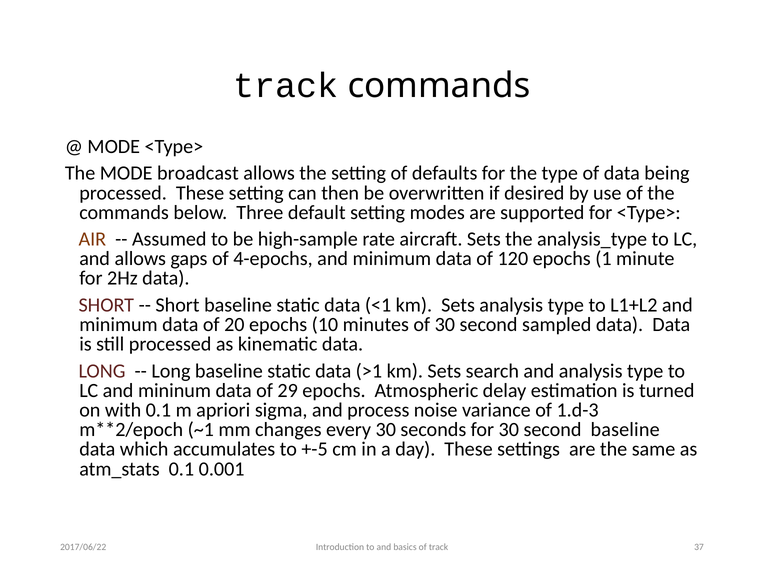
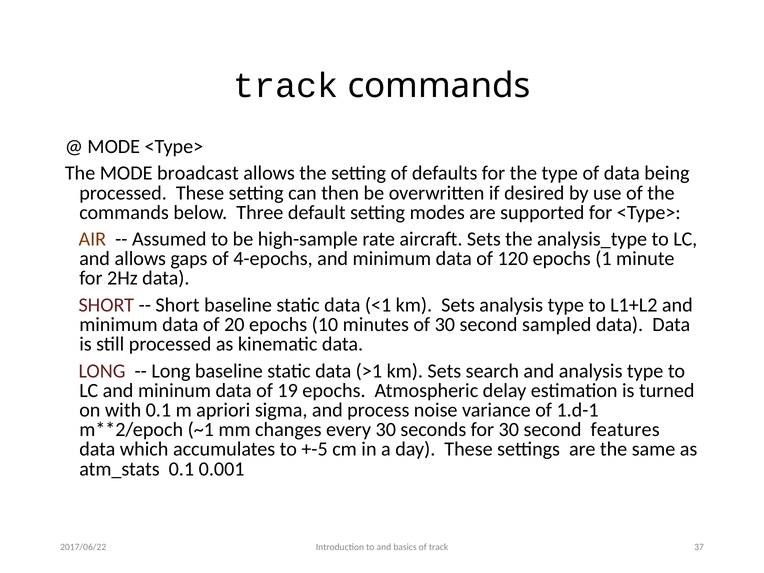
29: 29 -> 19
1.d-3: 1.d-3 -> 1.d-1
second baseline: baseline -> features
